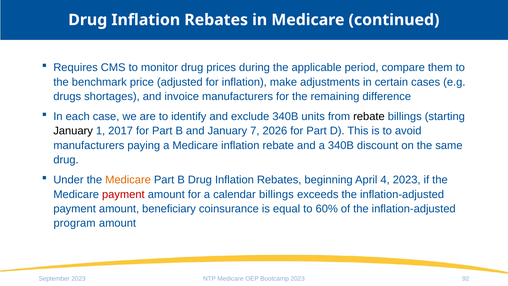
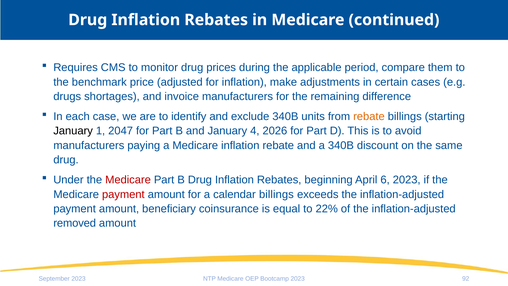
rebate at (369, 116) colour: black -> orange
2017: 2017 -> 2047
7: 7 -> 4
Medicare at (128, 180) colour: orange -> red
4: 4 -> 6
60%: 60% -> 22%
program: program -> removed
